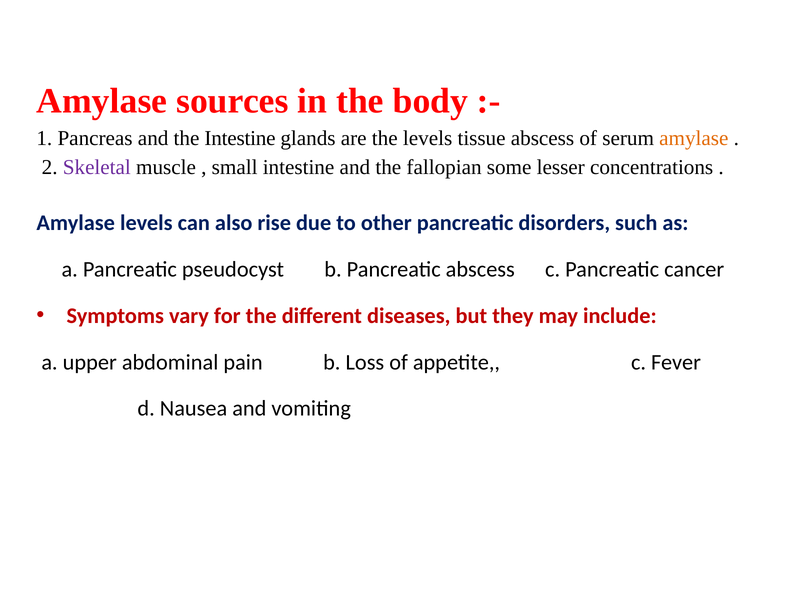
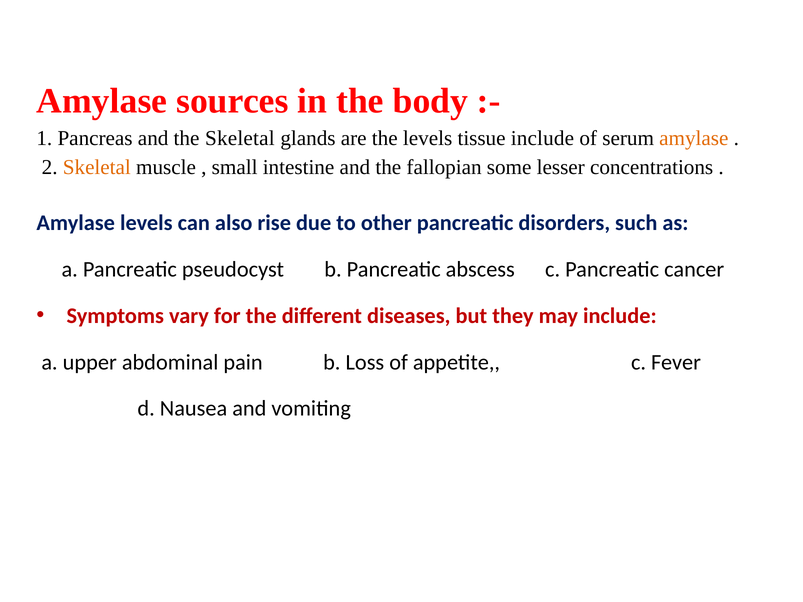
the Intestine: Intestine -> Skeletal
tissue abscess: abscess -> include
Skeletal at (97, 167) colour: purple -> orange
